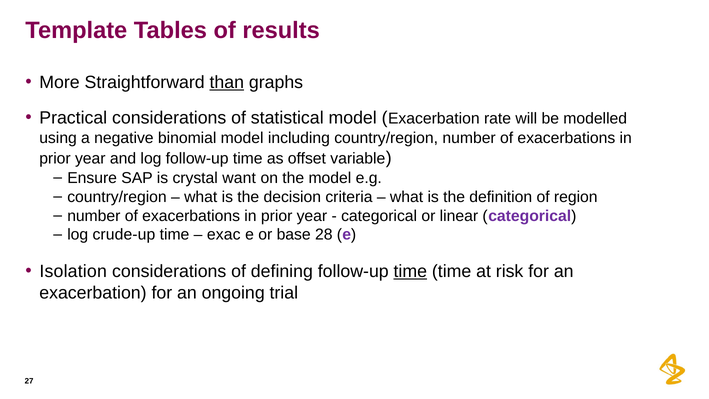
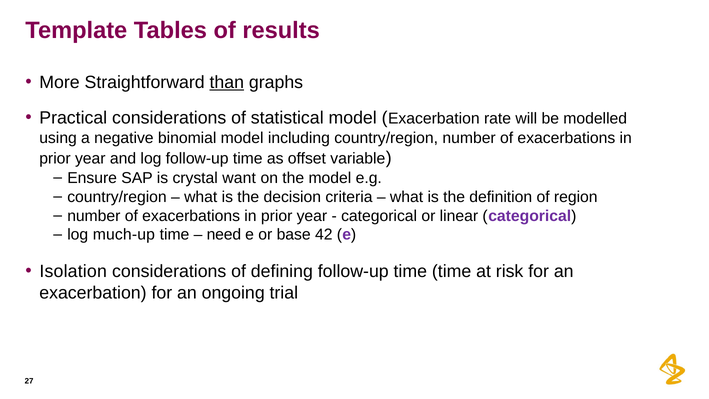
crude-up: crude-up -> much-up
exac: exac -> need
28: 28 -> 42
time at (410, 271) underline: present -> none
